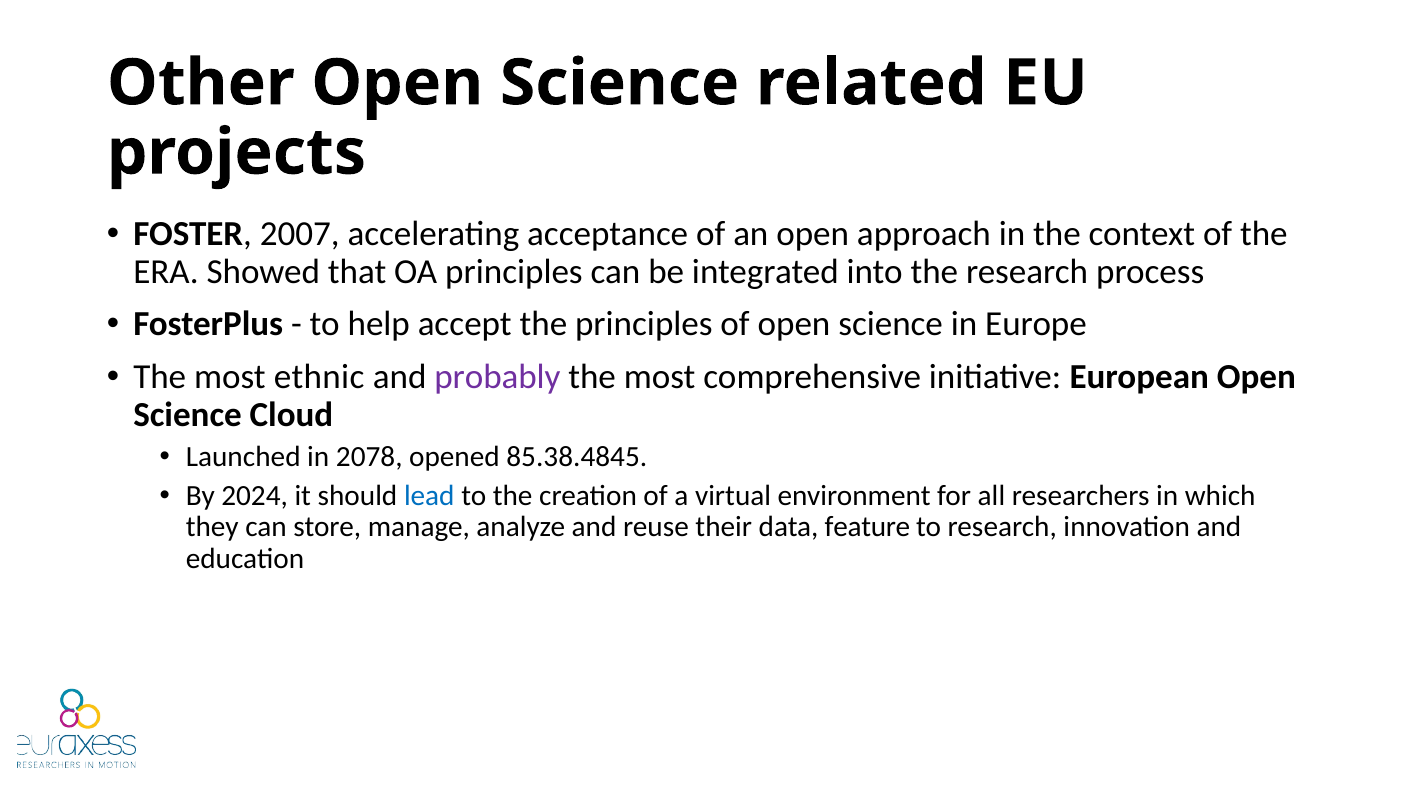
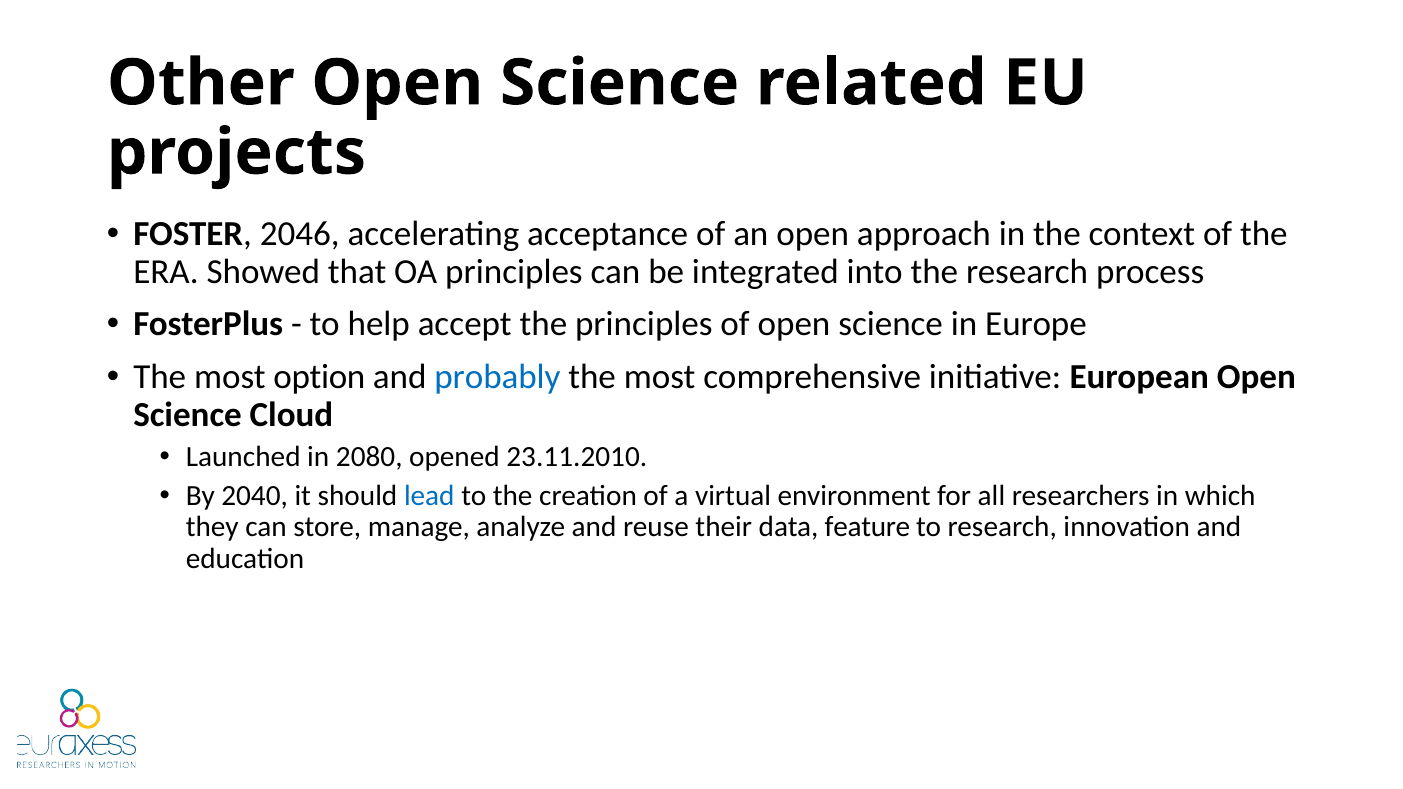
2007: 2007 -> 2046
ethnic: ethnic -> option
probably colour: purple -> blue
2078: 2078 -> 2080
85.38.4845: 85.38.4845 -> 23.11.2010
2024: 2024 -> 2040
